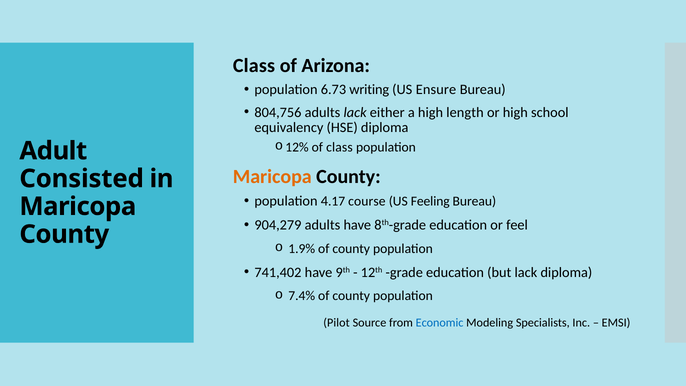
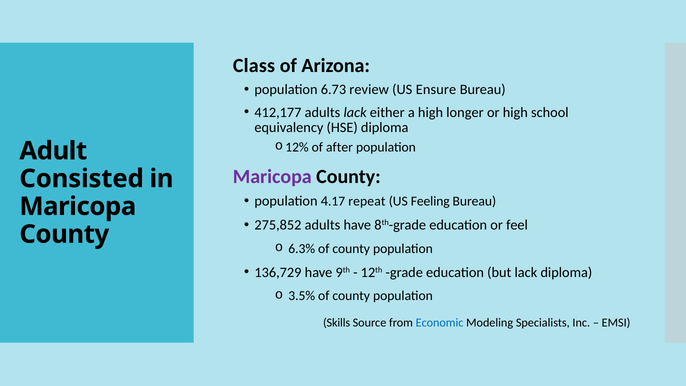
writing: writing -> review
804,756: 804,756 -> 412,177
length: length -> longer
of class: class -> after
Maricopa at (272, 177) colour: orange -> purple
course: course -> repeat
904,279: 904,279 -> 275,852
1.9%: 1.9% -> 6.3%
741,402: 741,402 -> 136,729
7.4%: 7.4% -> 3.5%
Pilot: Pilot -> Skills
